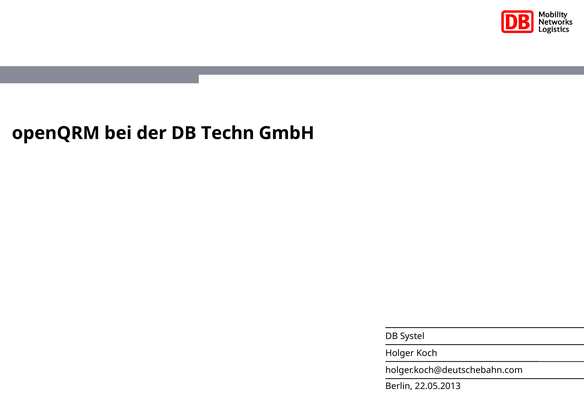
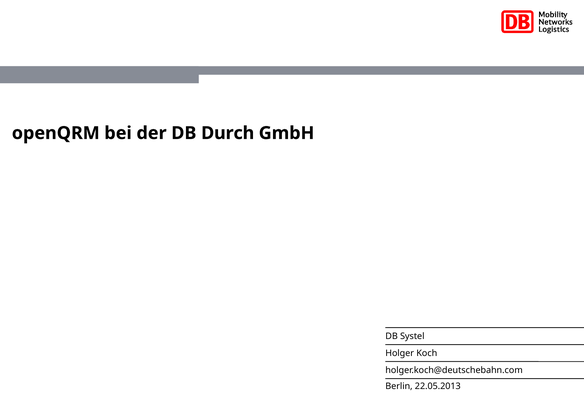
Techn: Techn -> Durch
